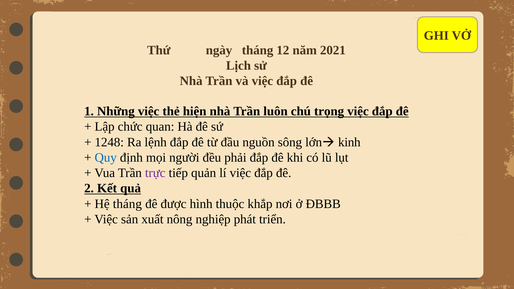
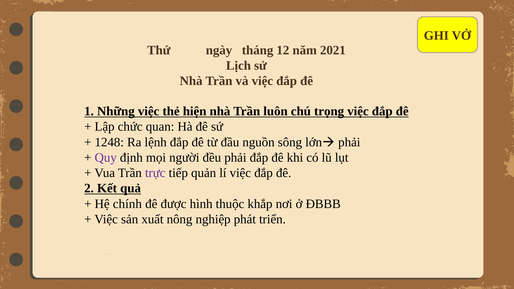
kinh at (349, 142): kinh -> phải
Quy colour: blue -> purple
Hệ tháng: tháng -> chính
